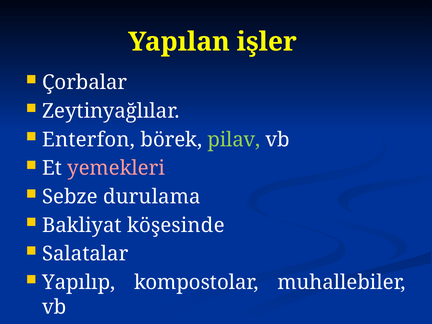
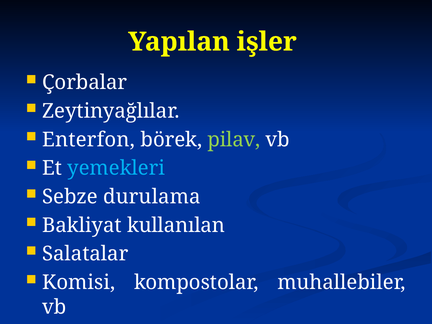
yemekleri colour: pink -> light blue
köşesinde: köşesinde -> kullanılan
Yapılıp: Yapılıp -> Komisi
